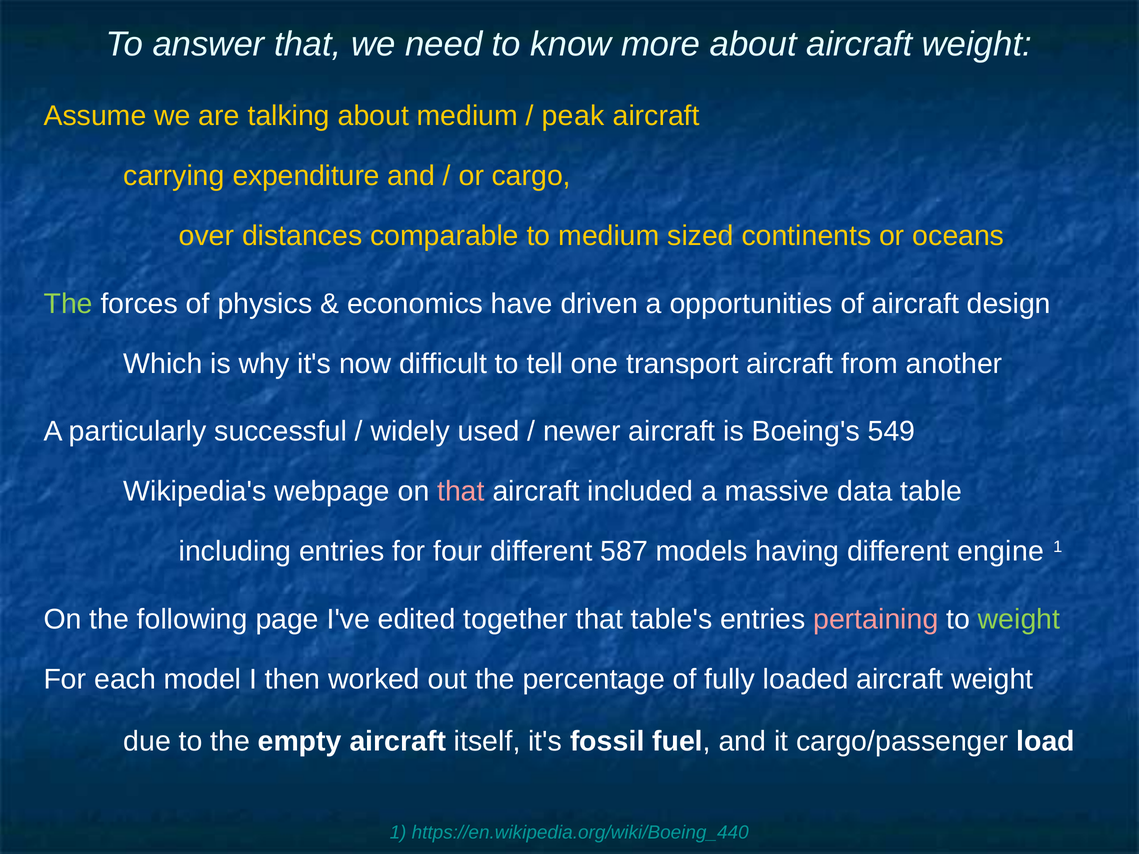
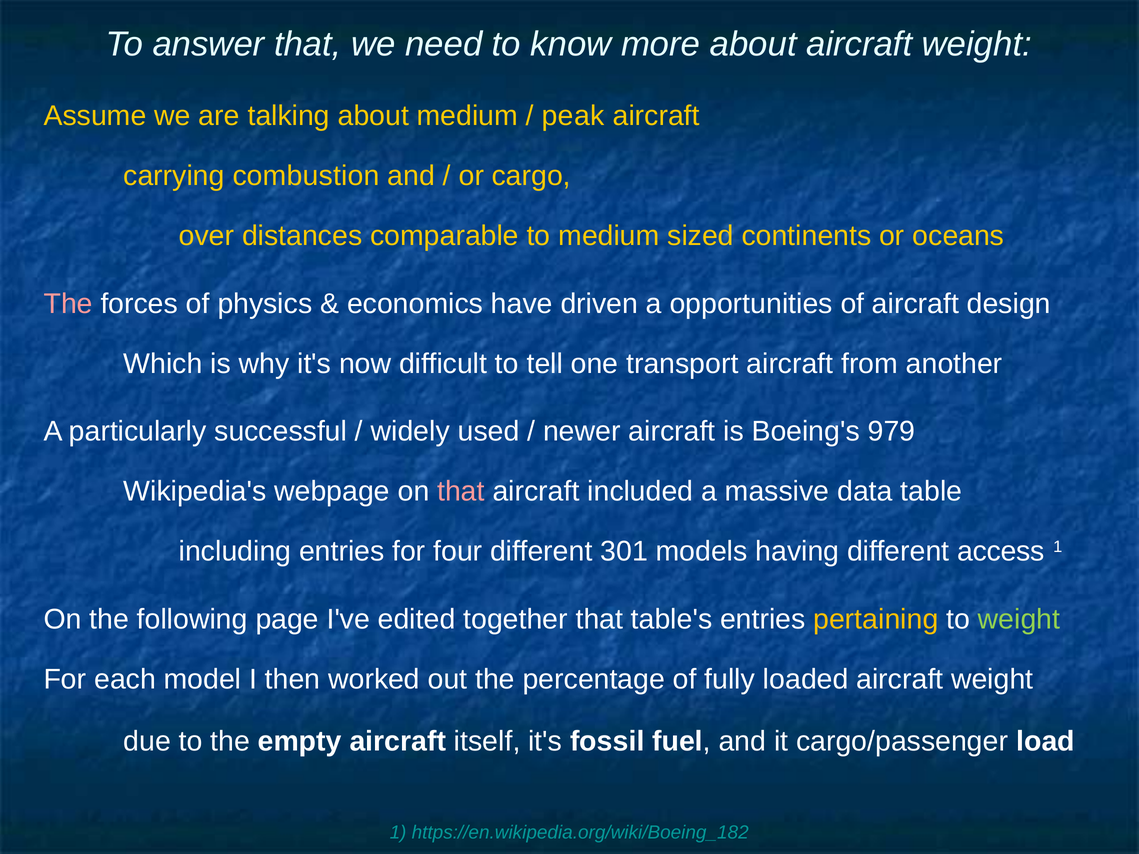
expenditure: expenditure -> combustion
The at (68, 304) colour: light green -> pink
549: 549 -> 979
587: 587 -> 301
engine: engine -> access
pertaining colour: pink -> yellow
https://en.wikipedia.org/wiki/Boeing_440: https://en.wikipedia.org/wiki/Boeing_440 -> https://en.wikipedia.org/wiki/Boeing_182
